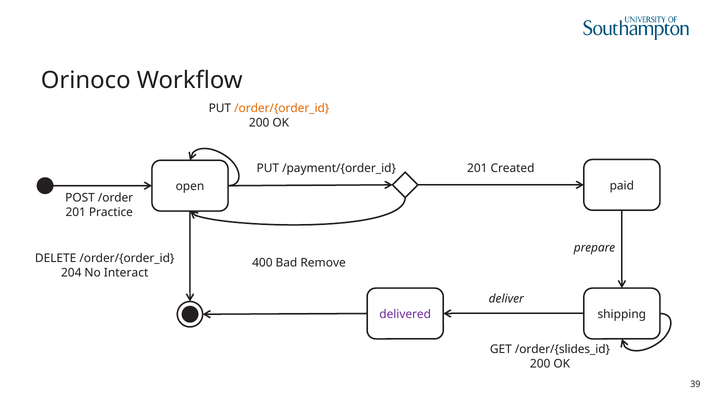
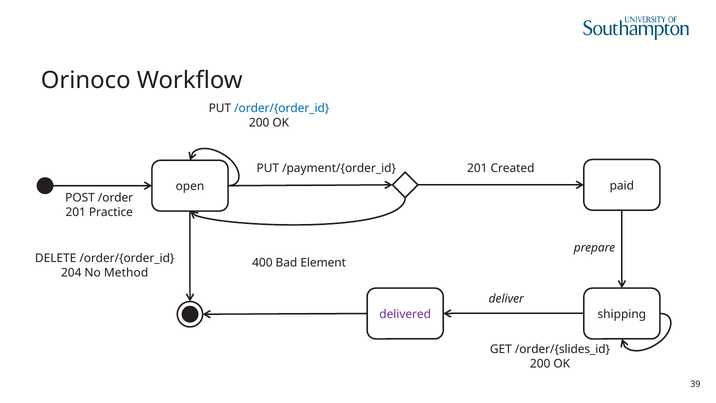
/order/{order_id at (282, 108) colour: orange -> blue
Remove: Remove -> Element
Interact: Interact -> Method
